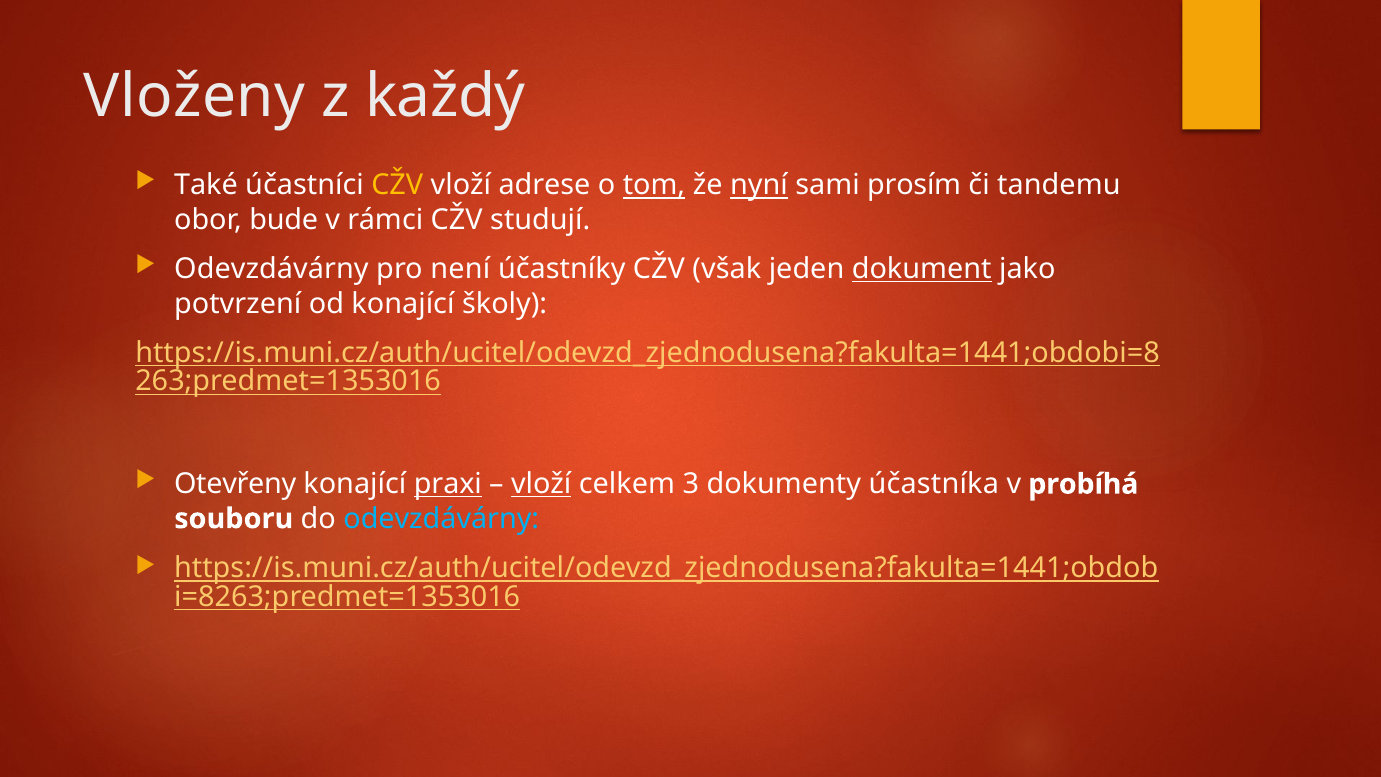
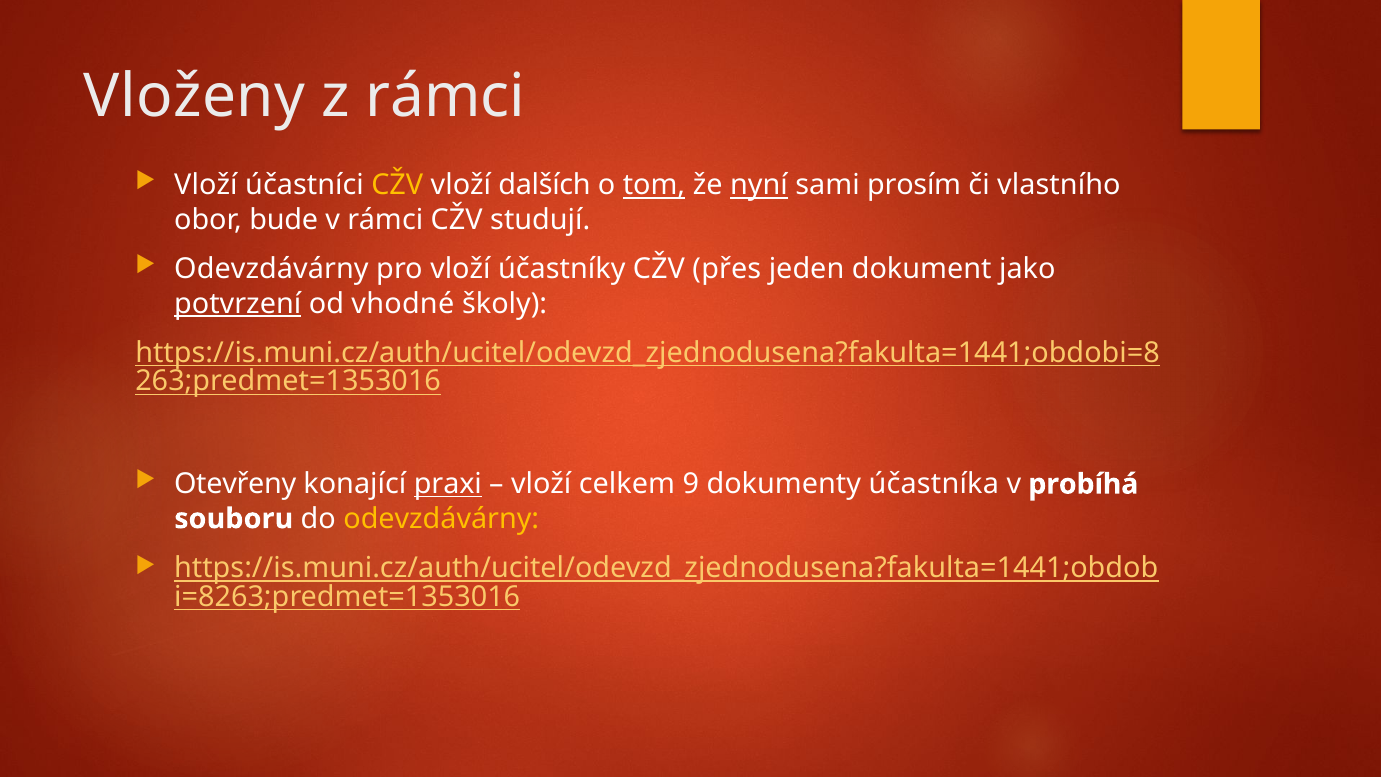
z každý: každý -> rámci
Také at (206, 185): Také -> Vloží
adrese: adrese -> dalších
tandemu: tandemu -> vlastního
pro není: není -> vloží
však: však -> přes
dokument underline: present -> none
potvrzení underline: none -> present
od konající: konající -> vhodné
vloží at (541, 484) underline: present -> none
3: 3 -> 9
odevzdávárny at (441, 519) colour: light blue -> yellow
